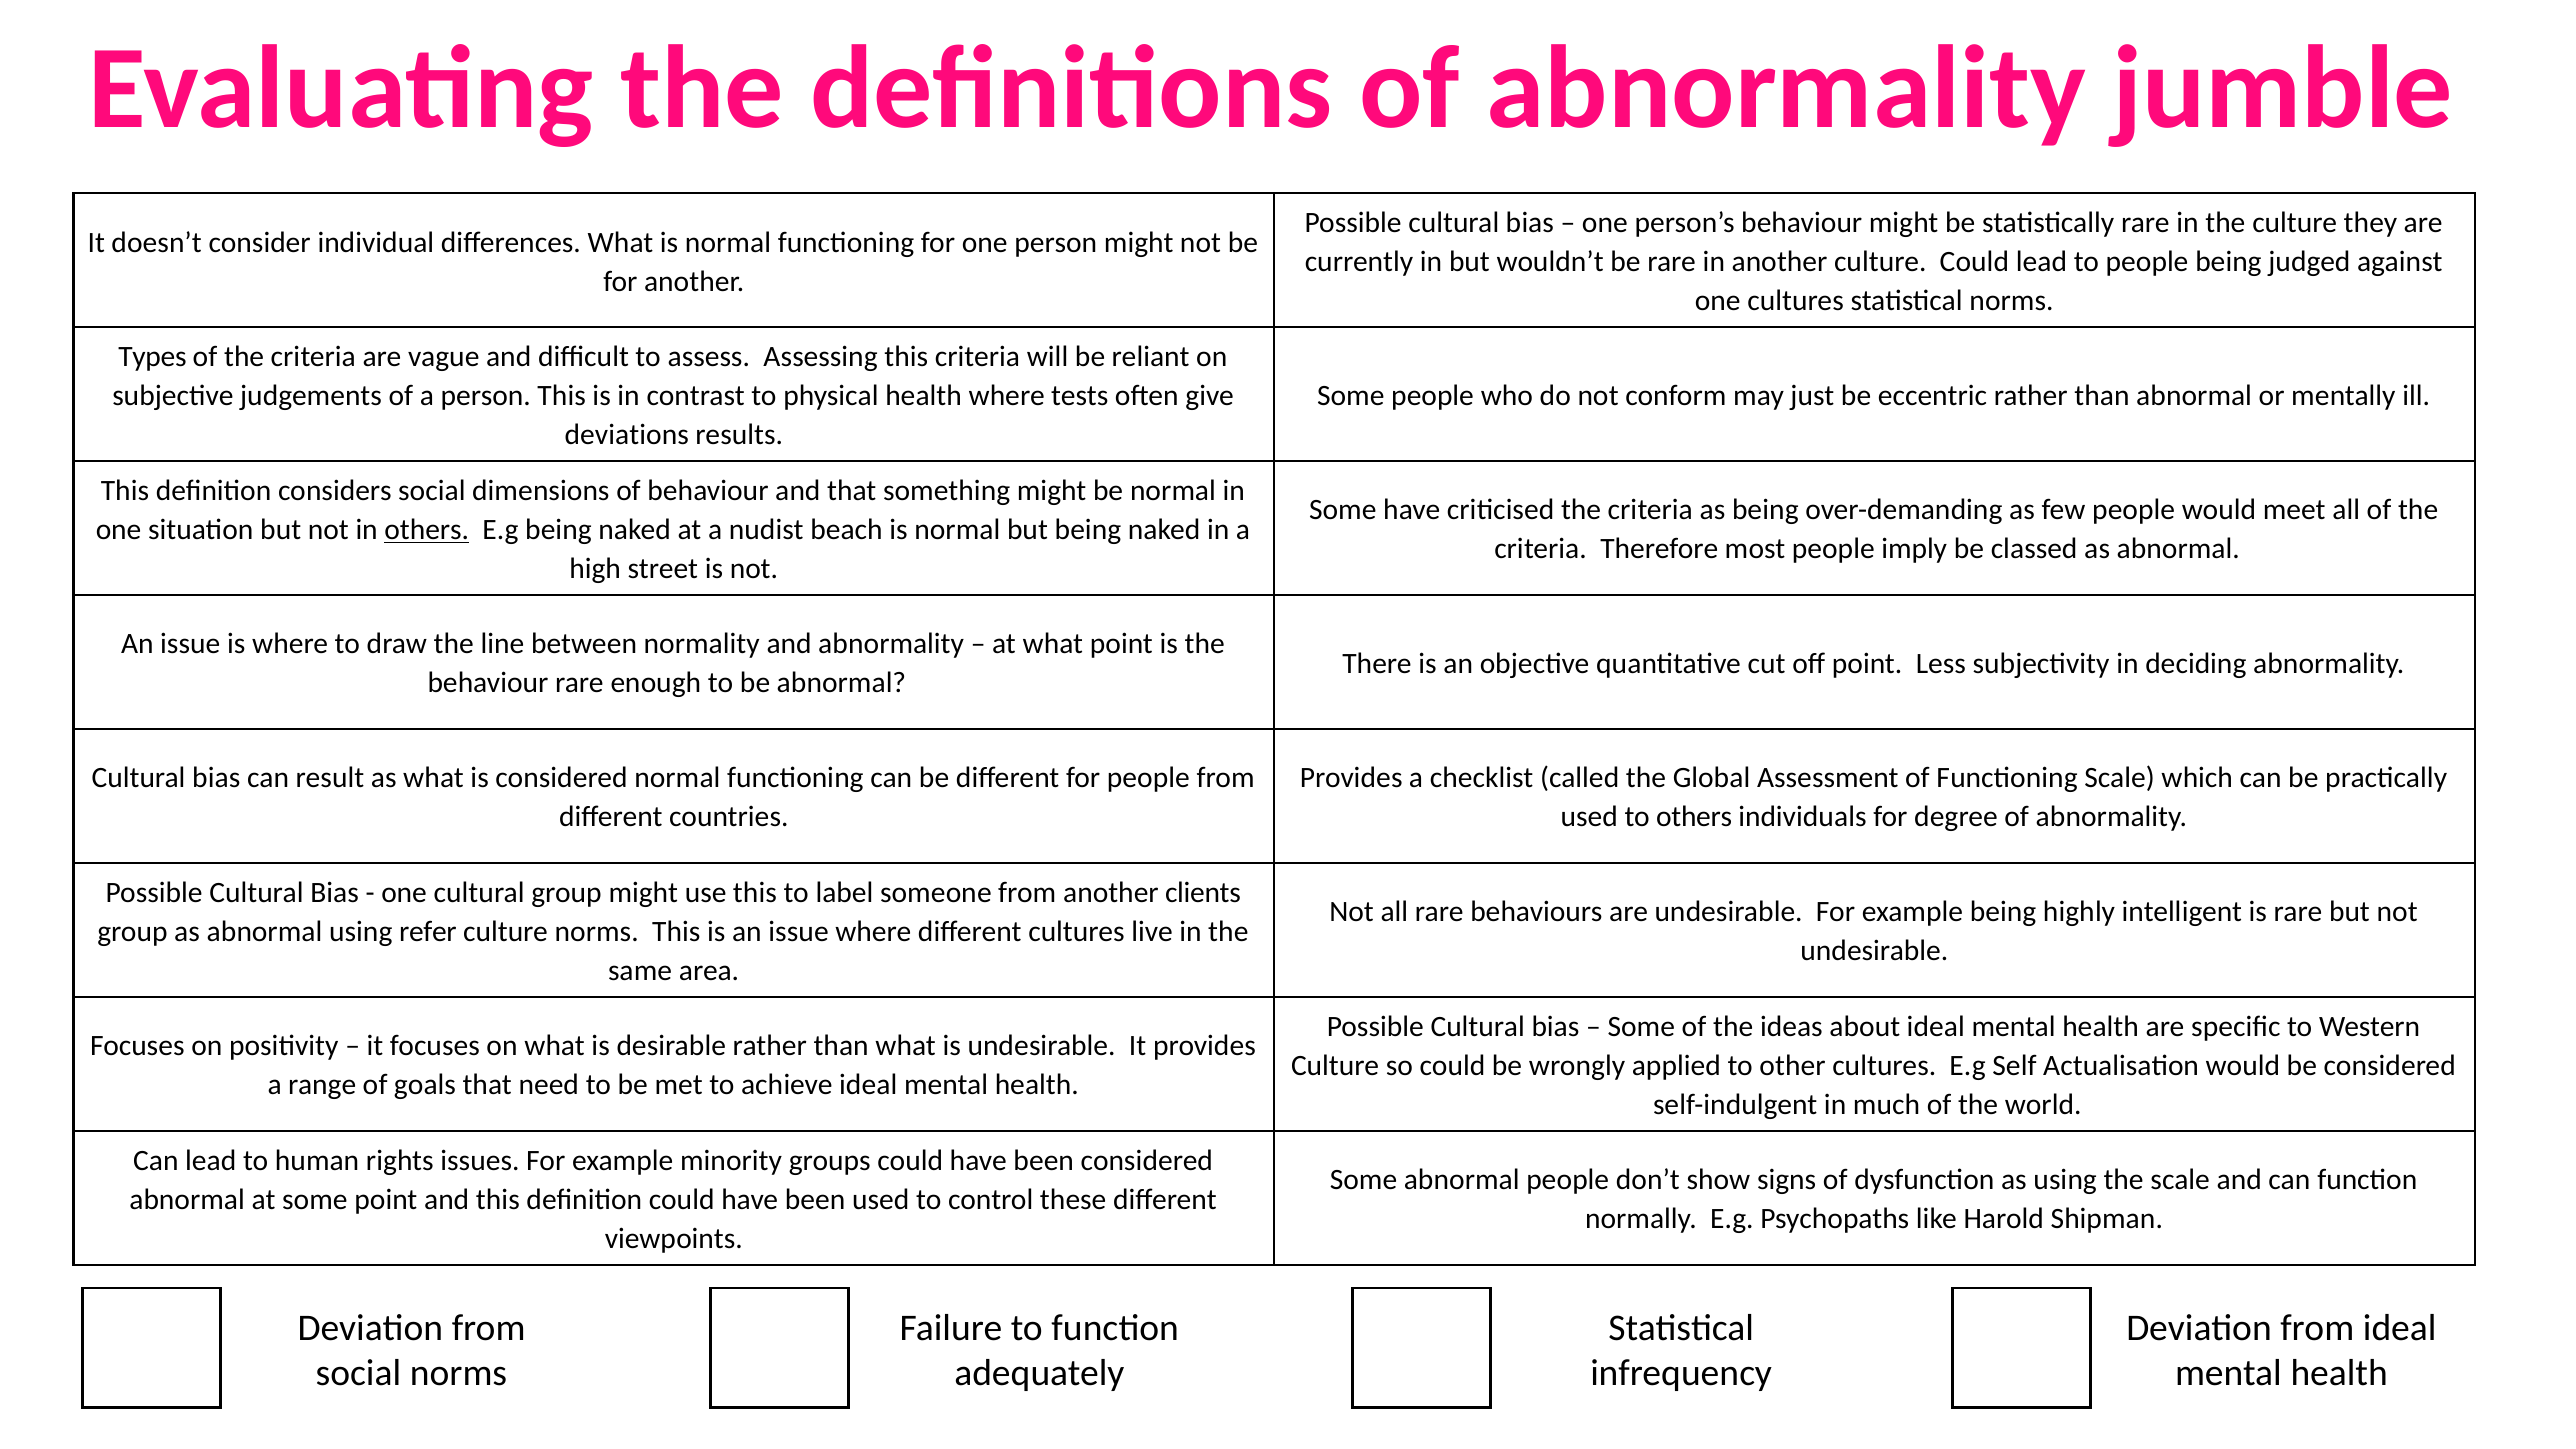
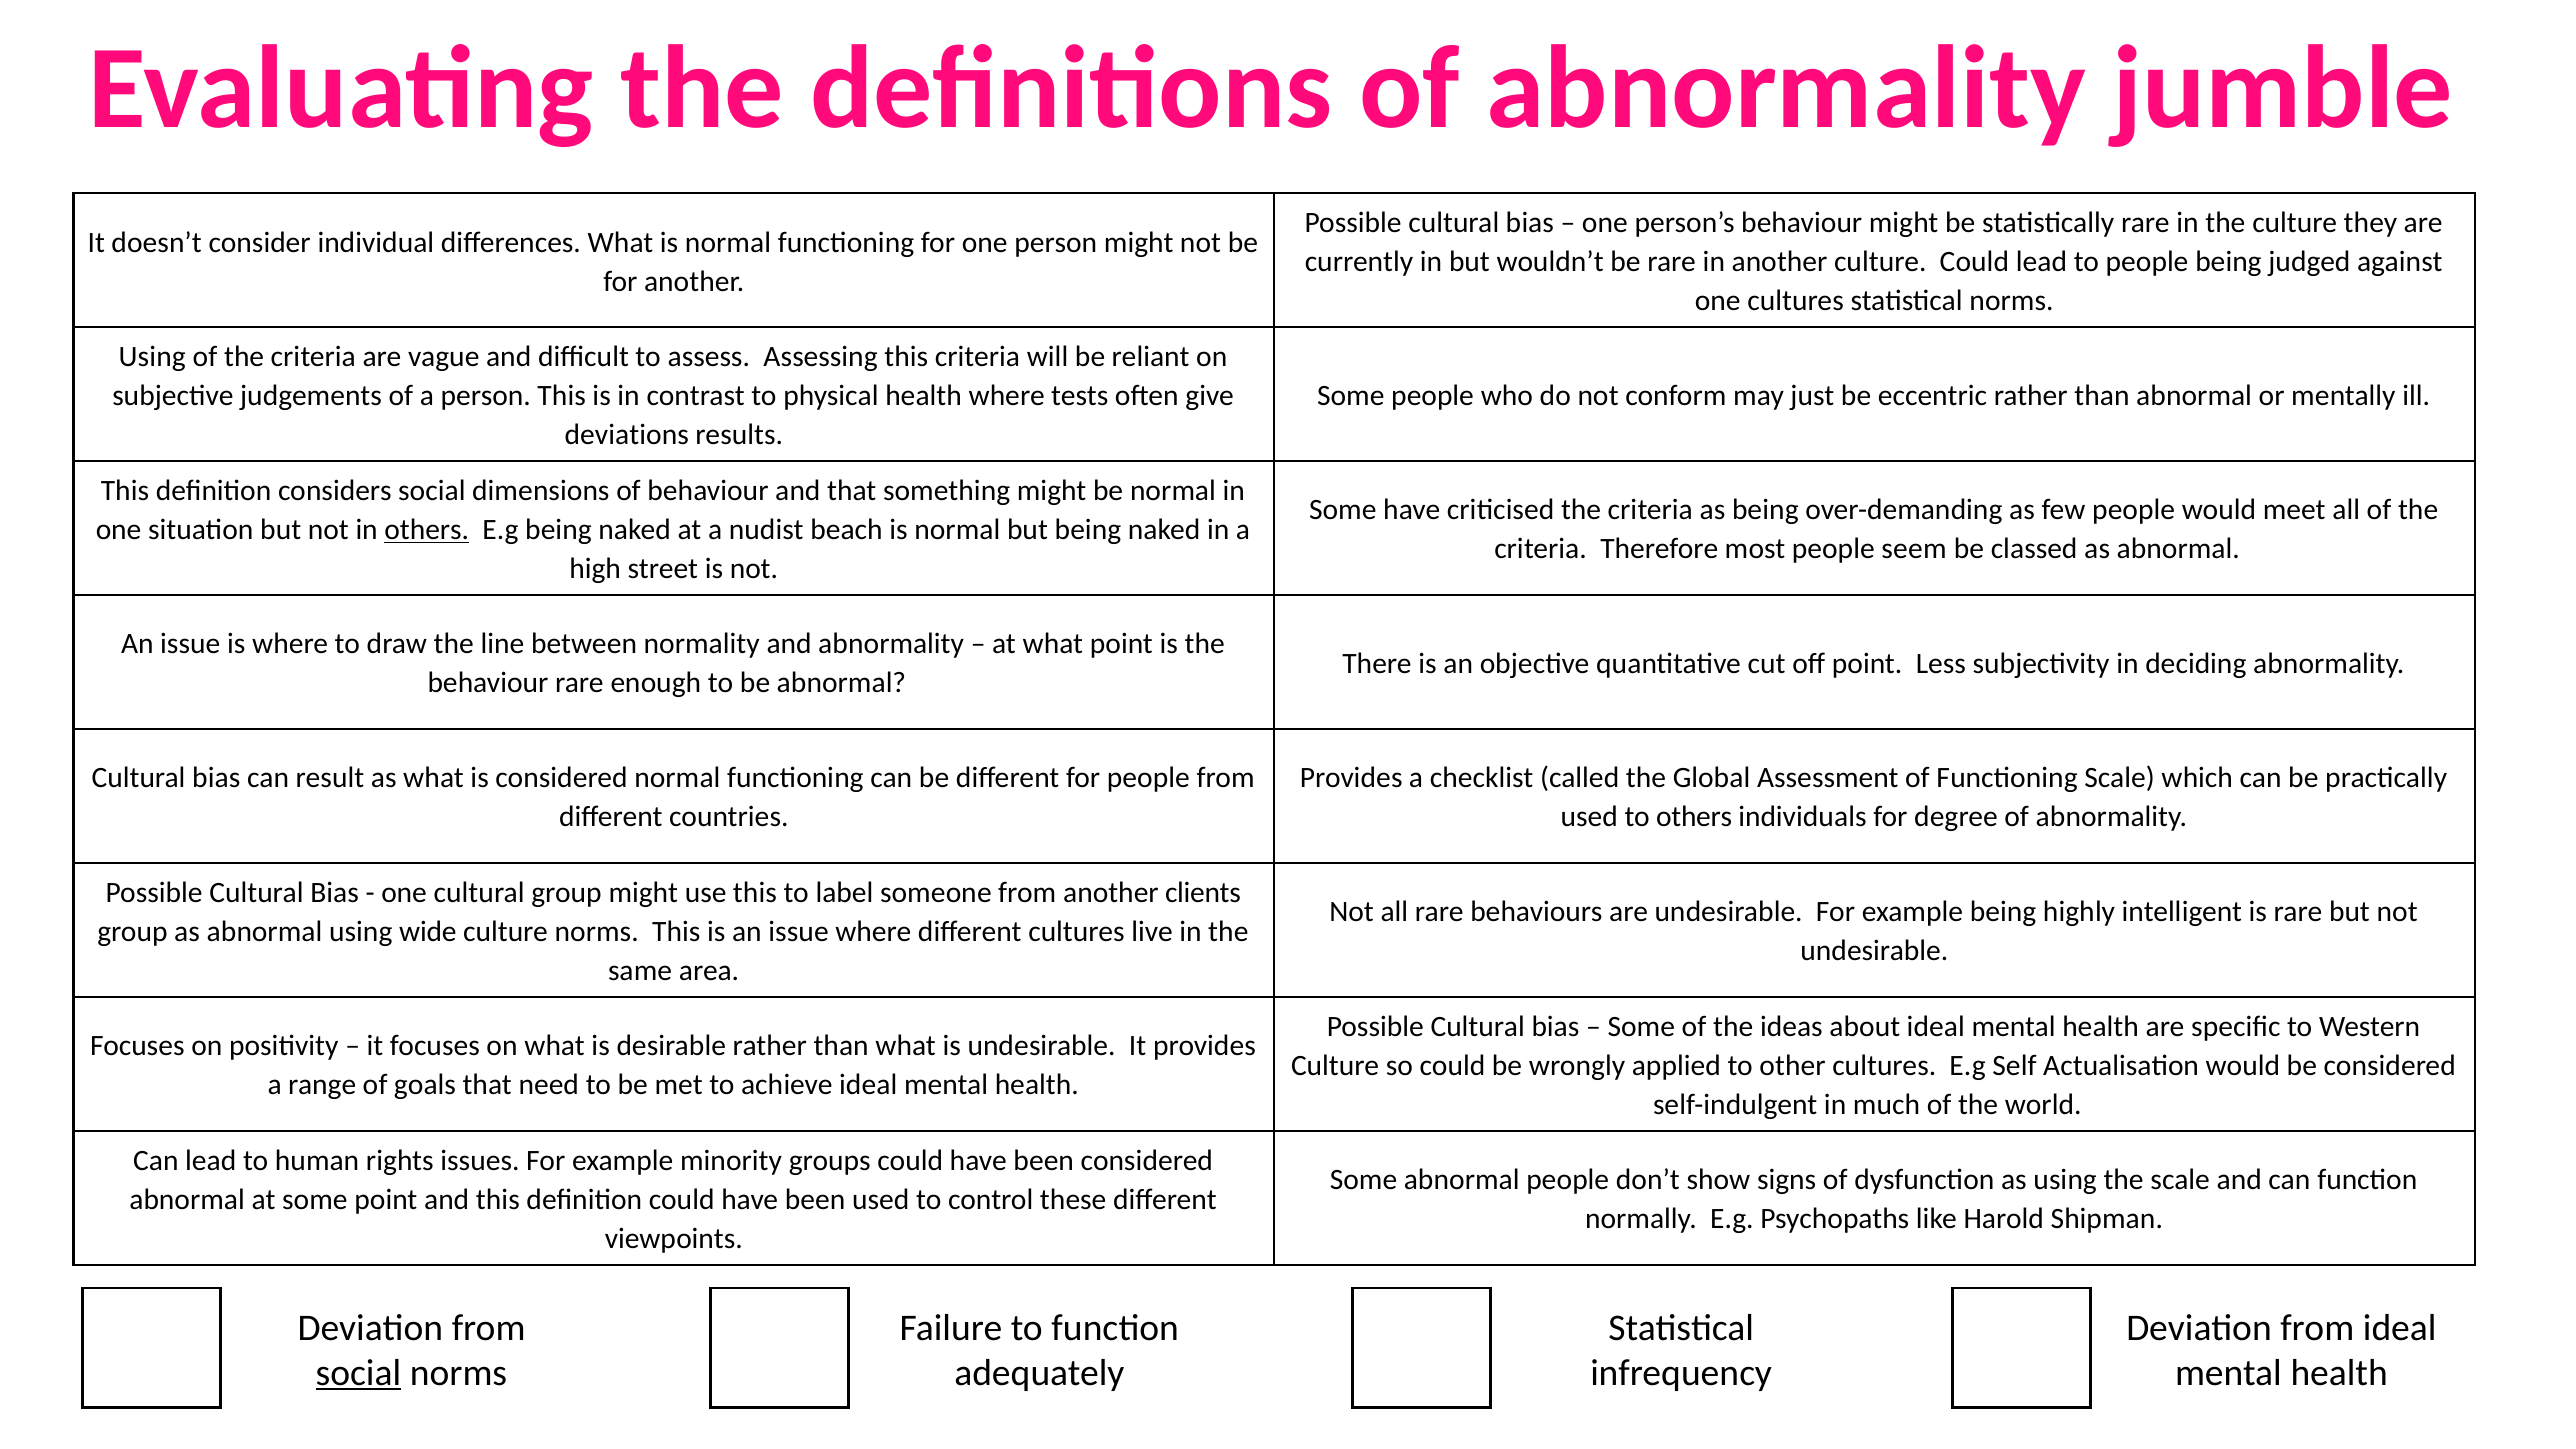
Types at (152, 357): Types -> Using
imply: imply -> seem
refer: refer -> wide
social at (358, 1373) underline: none -> present
